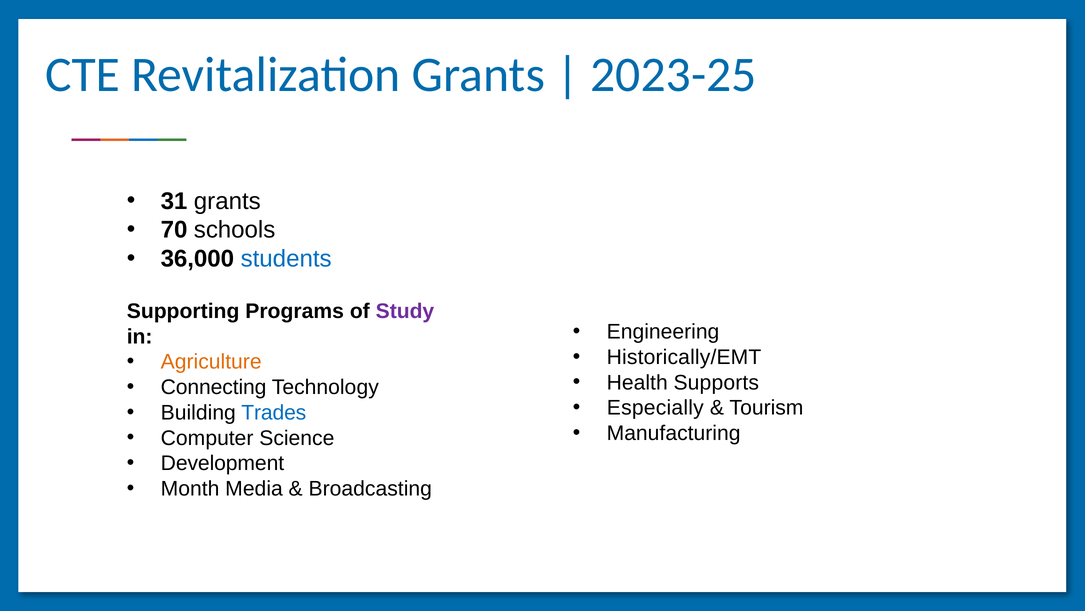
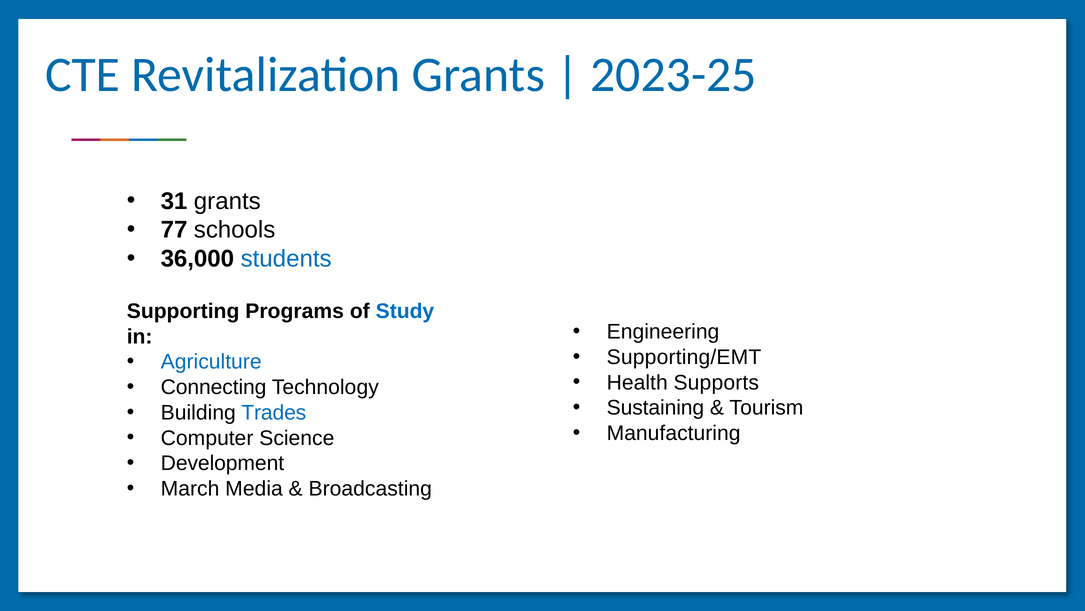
70: 70 -> 77
Study colour: purple -> blue
Historically/EMT: Historically/EMT -> Supporting/EMT
Agriculture colour: orange -> blue
Especially: Especially -> Sustaining
Month: Month -> March
